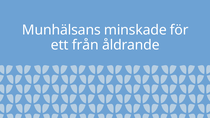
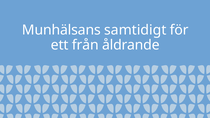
minskade: minskade -> samtidigt
